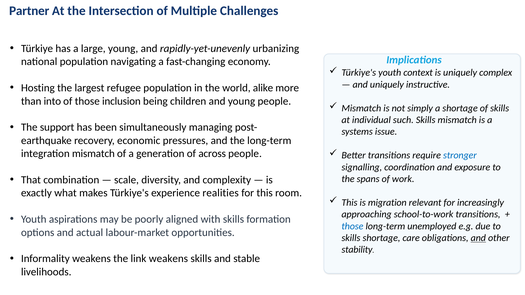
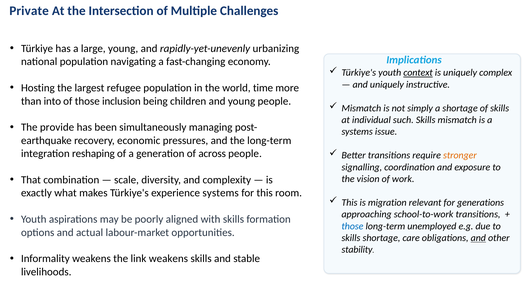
Partner: Partner -> Private
context underline: none -> present
alike: alike -> time
support: support -> provide
integration mismatch: mismatch -> reshaping
stronger colour: blue -> orange
spans: spans -> vision
experience realities: realities -> systems
increasingly: increasingly -> generations
